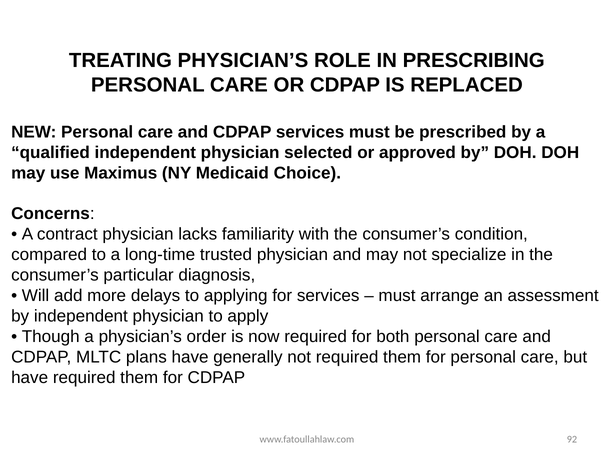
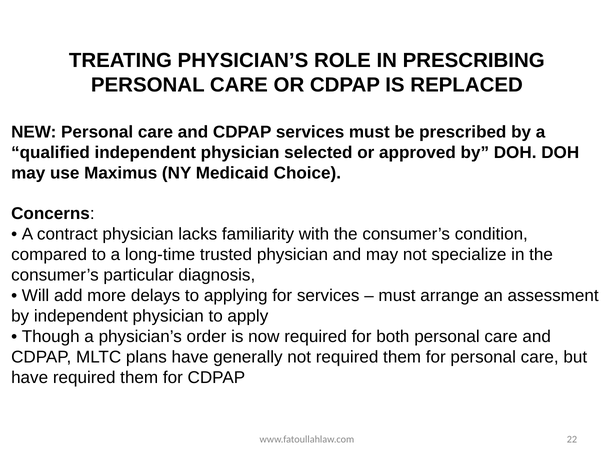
92: 92 -> 22
